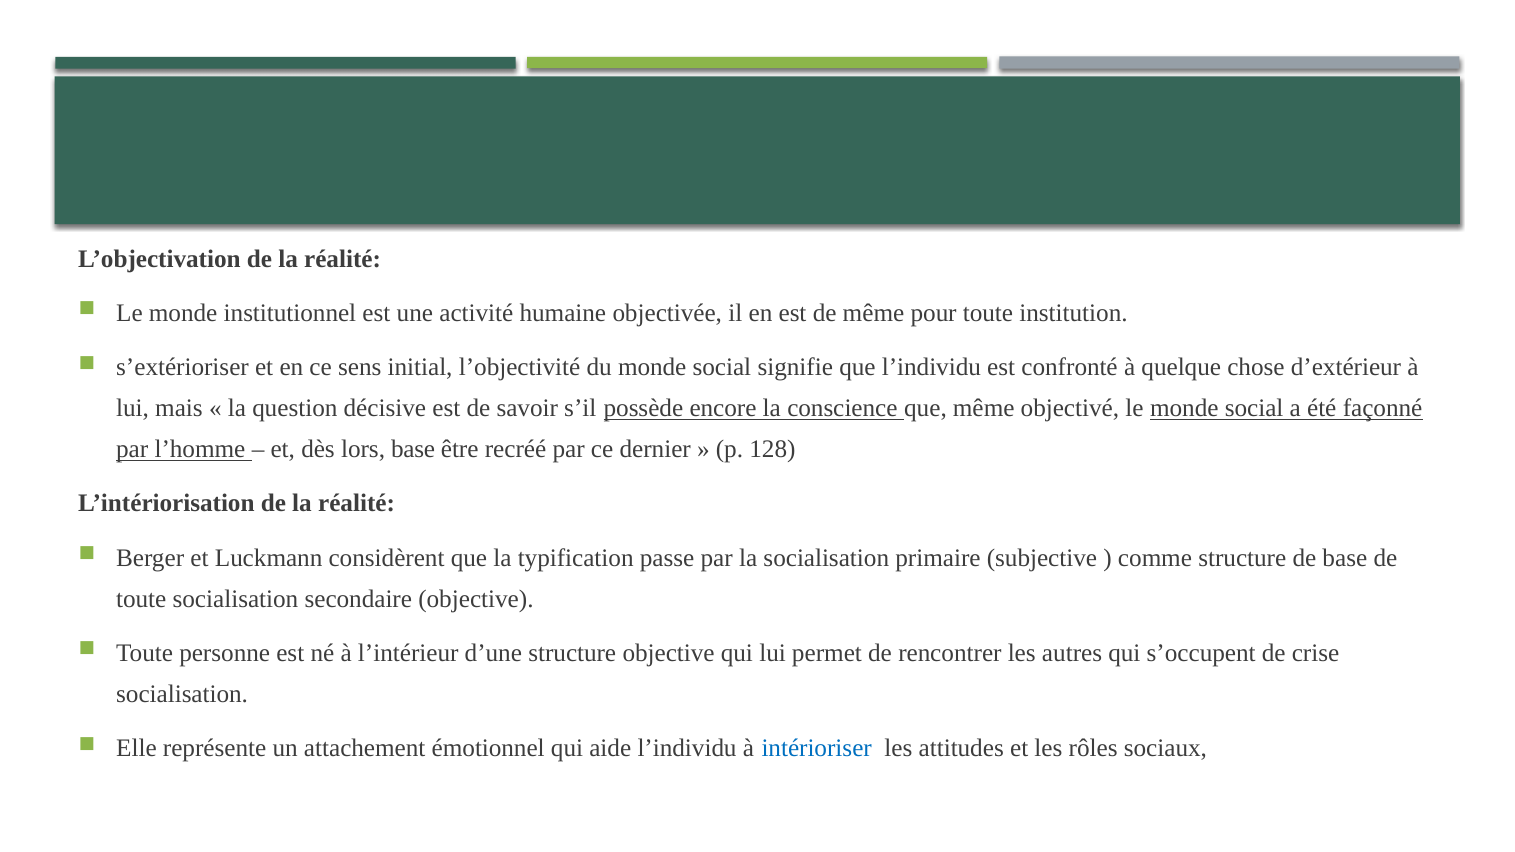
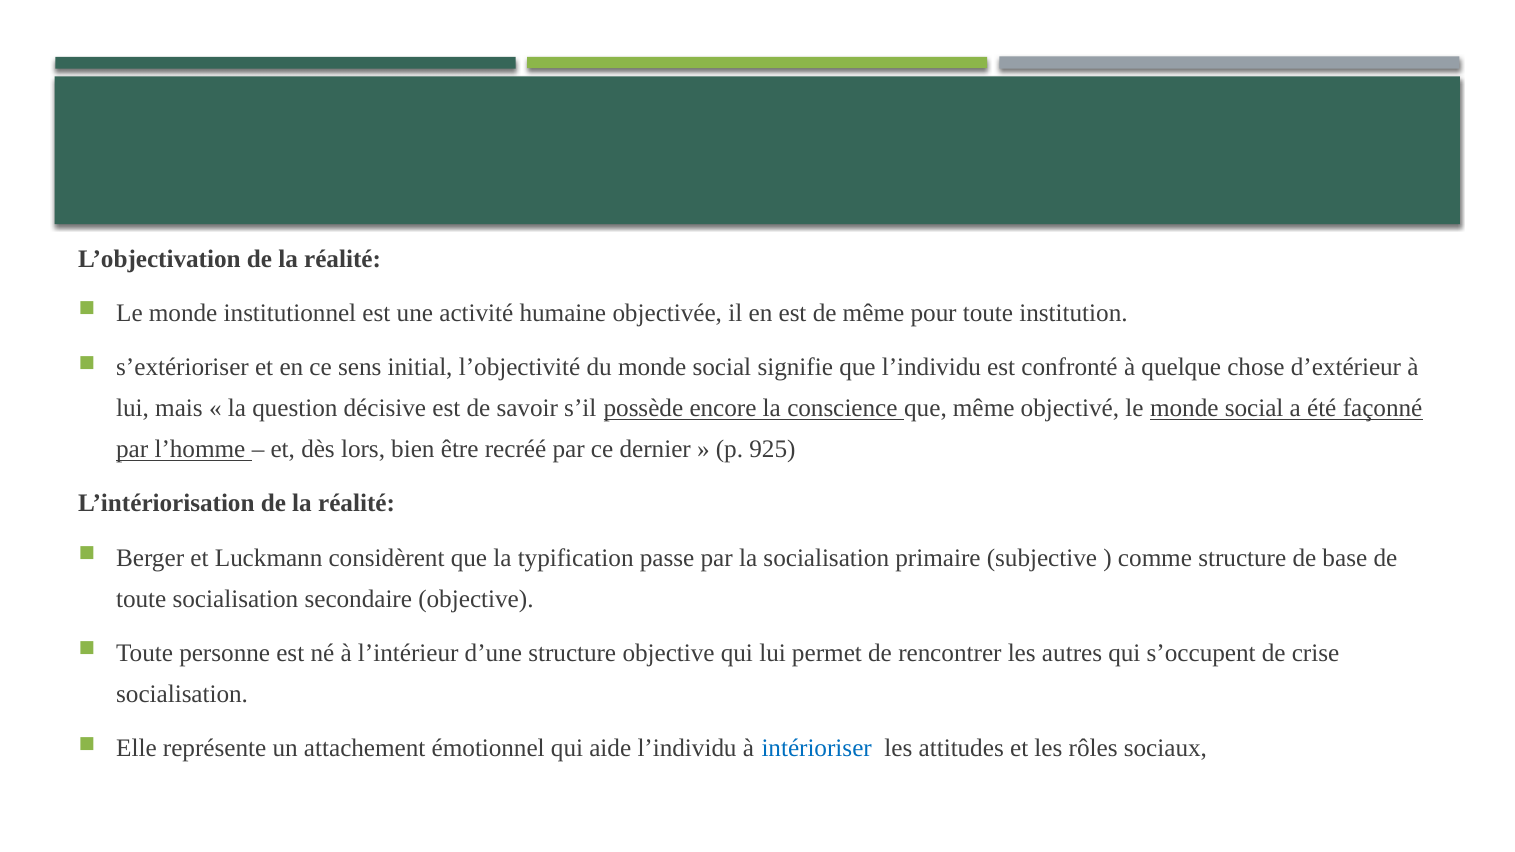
lors base: base -> bien
128: 128 -> 925
